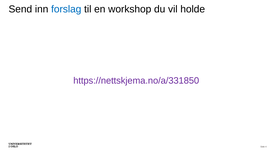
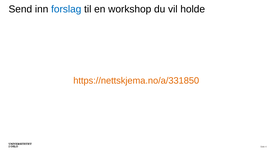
https://nettskjema.no/a/331850 colour: purple -> orange
